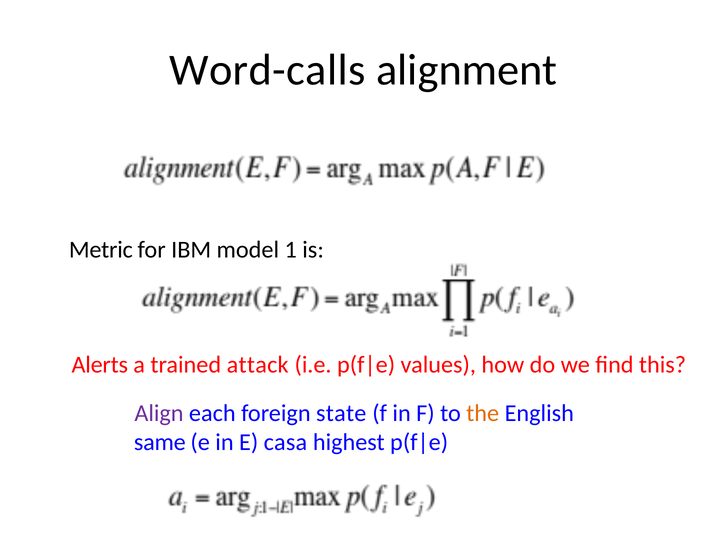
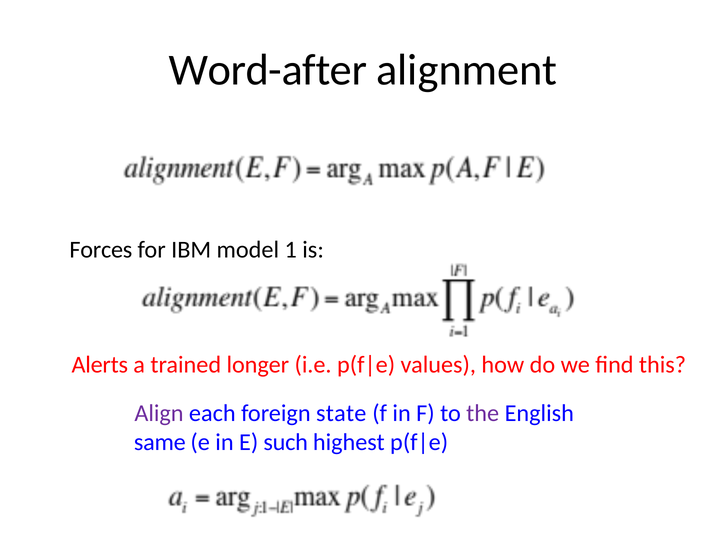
Word-calls: Word-calls -> Word-after
Metric: Metric -> Forces
attack: attack -> longer
the colour: orange -> purple
casa: casa -> such
